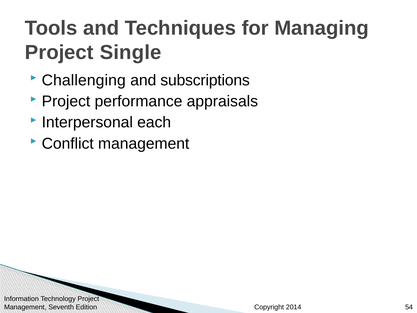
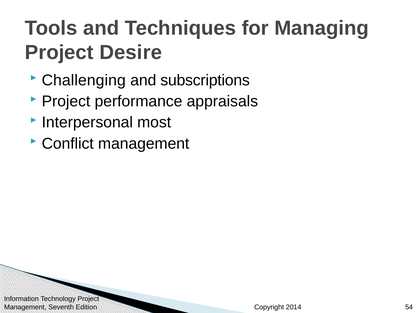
Single: Single -> Desire
each: each -> most
